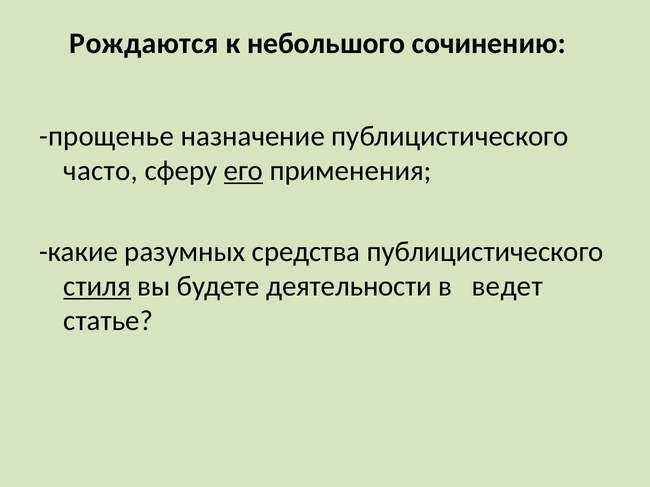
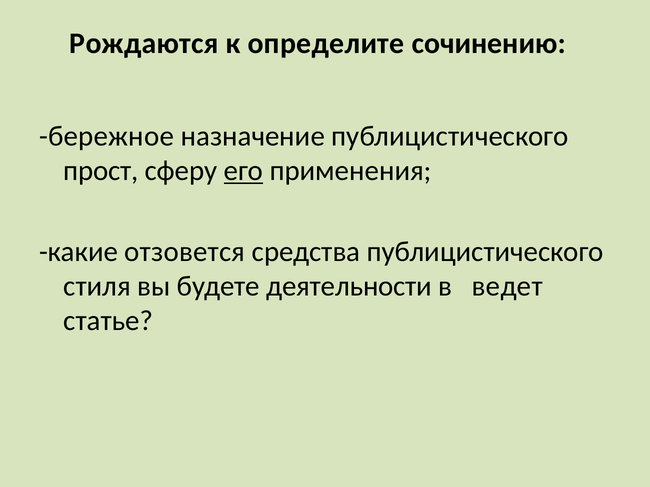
небольшого: небольшого -> определите
прощенье: прощенье -> бережное
часто: часто -> прост
разумных: разумных -> отзовется
стиля underline: present -> none
